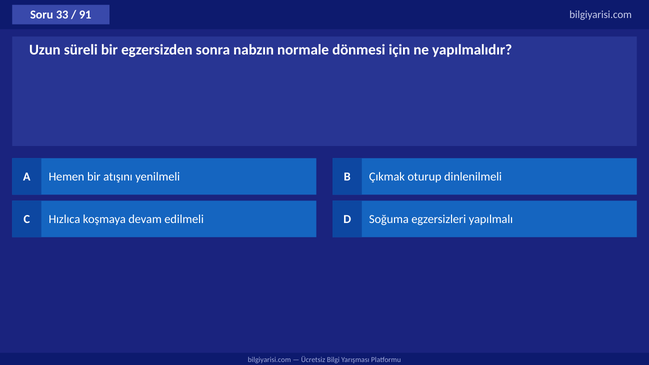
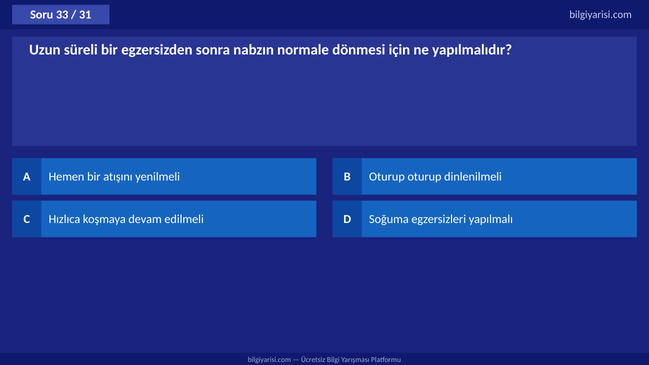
91: 91 -> 31
B Çıkmak: Çıkmak -> Oturup
